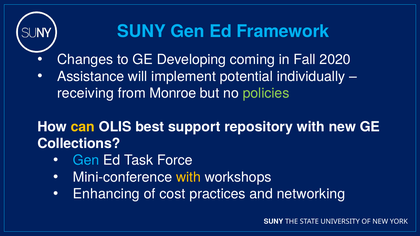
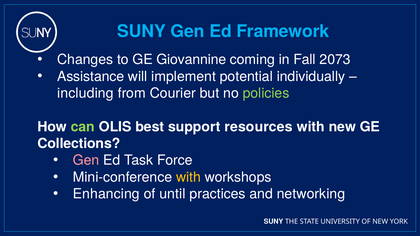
Developing: Developing -> Giovannine
2020: 2020 -> 2073
receiving: receiving -> including
Monroe: Monroe -> Courier
can colour: yellow -> light green
repository: repository -> resources
Gen at (86, 161) colour: light blue -> pink
cost: cost -> until
